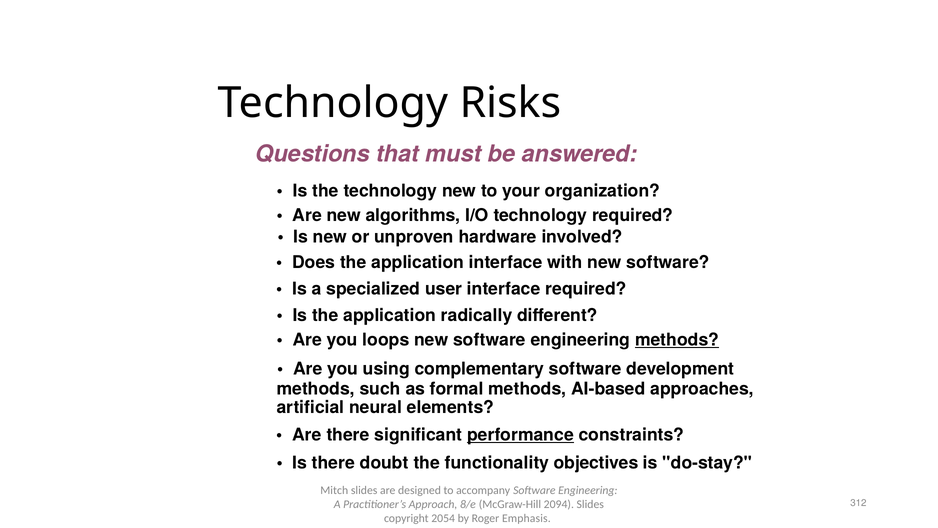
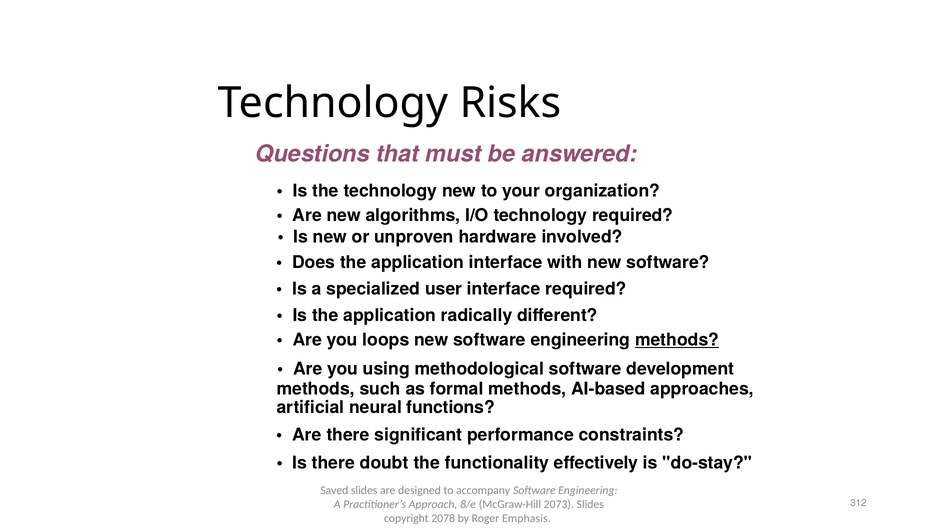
complementary: complementary -> methodological
elements: elements -> functions
performance underline: present -> none
objectives: objectives -> effectively
Mitch: Mitch -> Saved
2094: 2094 -> 2073
2054: 2054 -> 2078
